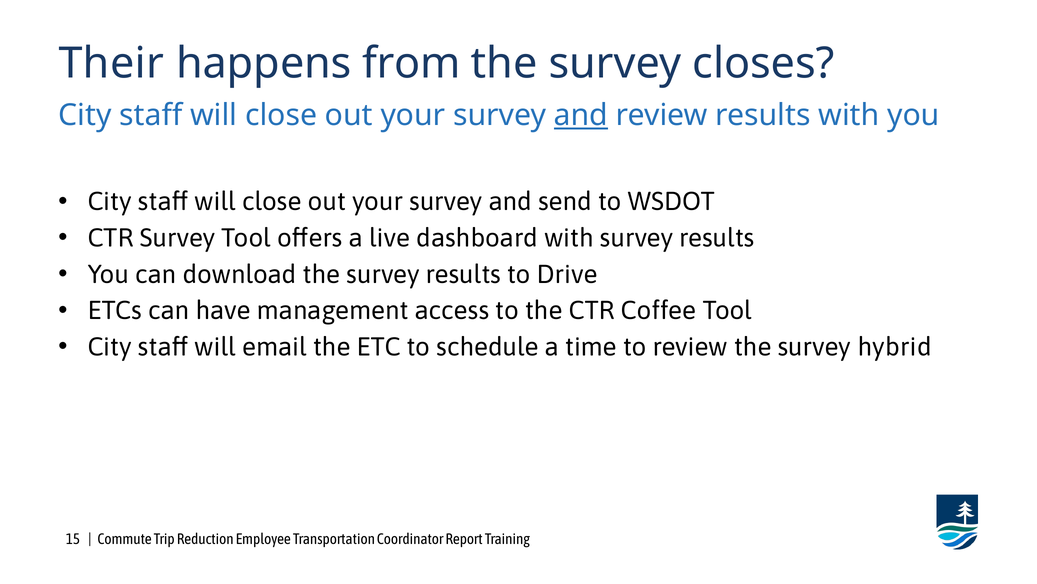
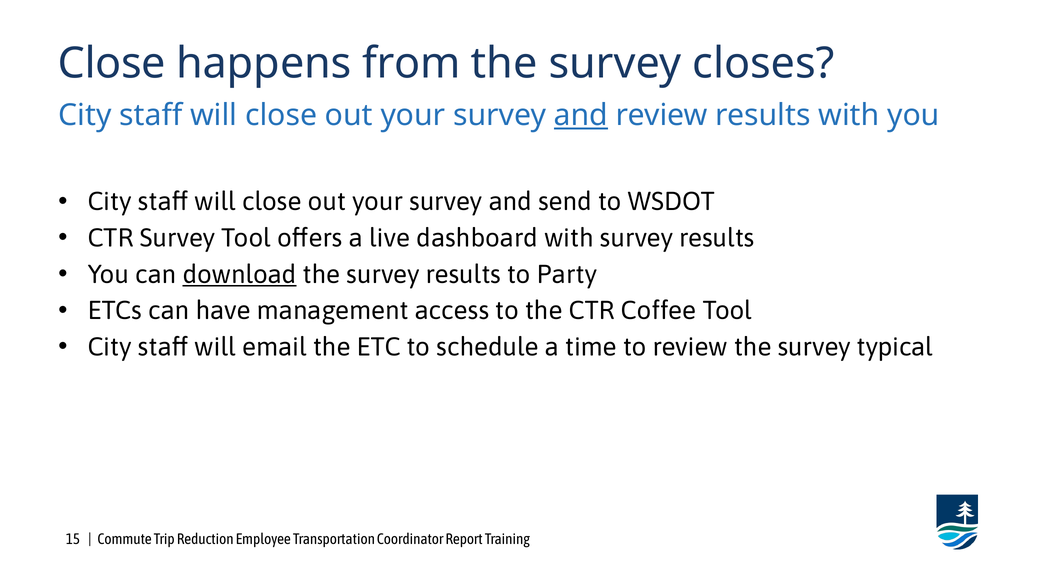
Their at (111, 63): Their -> Close
download underline: none -> present
Drive: Drive -> Party
hybrid: hybrid -> typical
